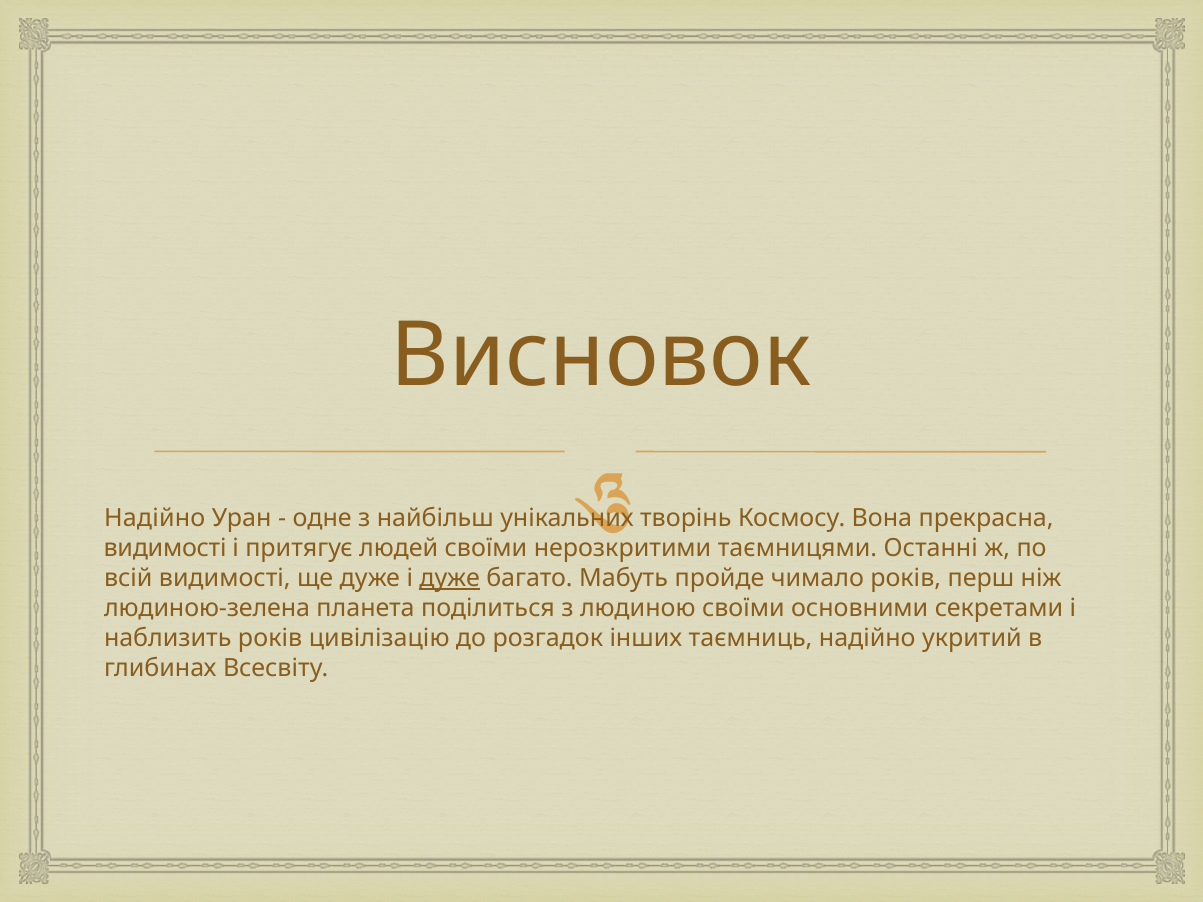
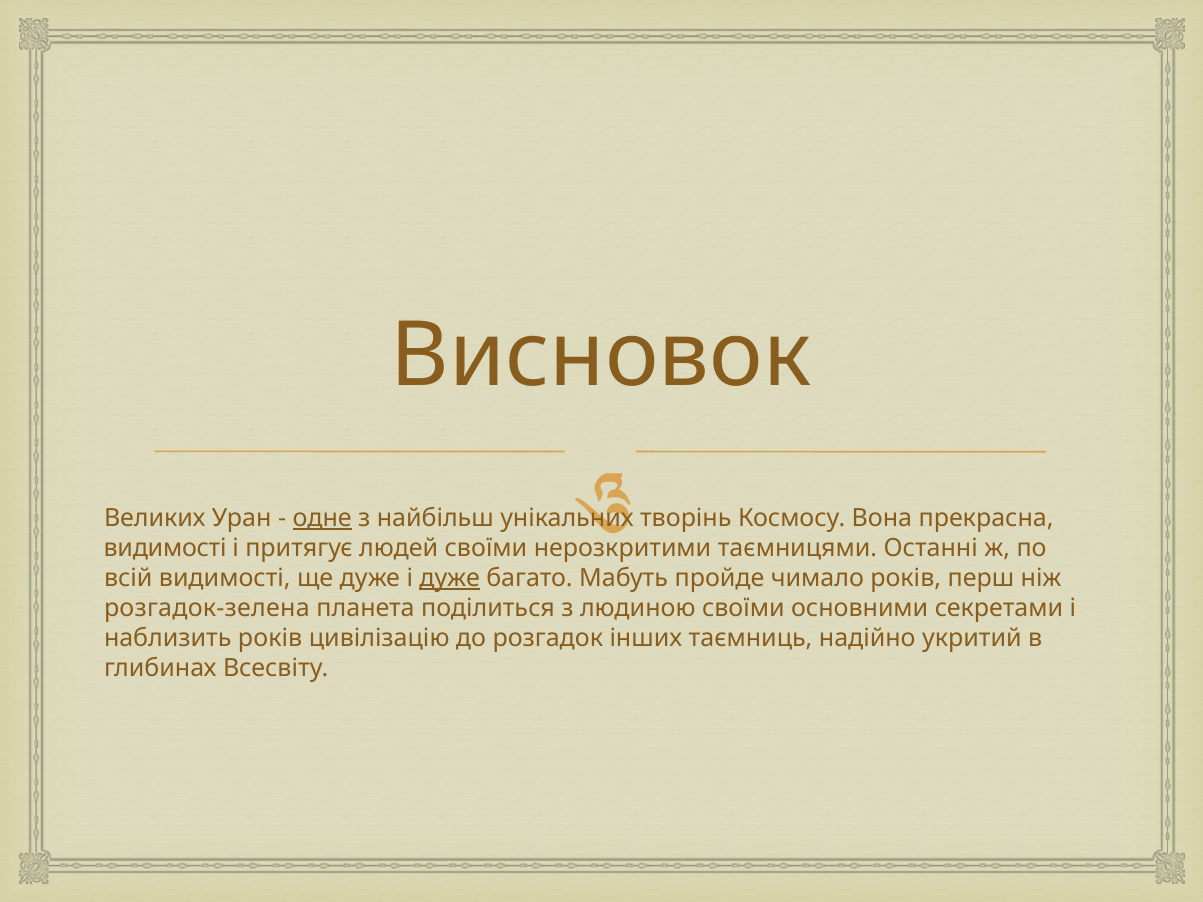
Надійно at (155, 518): Надійно -> Великих
одне underline: none -> present
людиною-зелена: людиною-зелена -> розгадок-зелена
